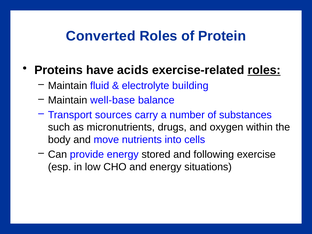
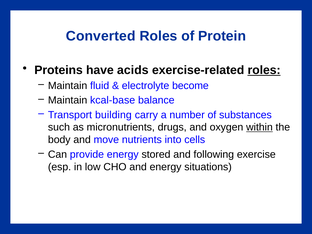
building: building -> become
well-base: well-base -> kcal-base
sources: sources -> building
within underline: none -> present
